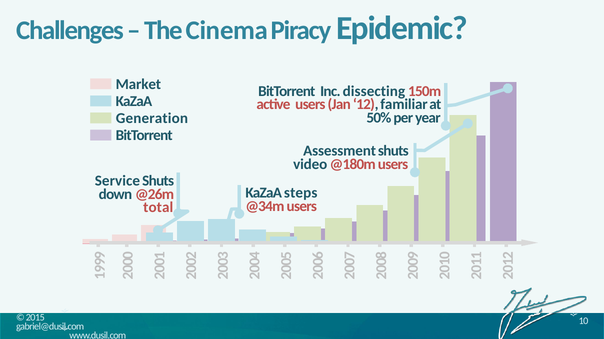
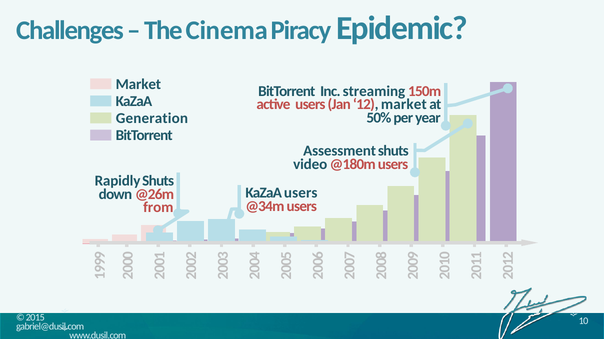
dissecting: dissecting -> streaming
12 familiar: familiar -> market
Service: Service -> Rapidly
KaZaA steps: steps -> users
total: total -> from
